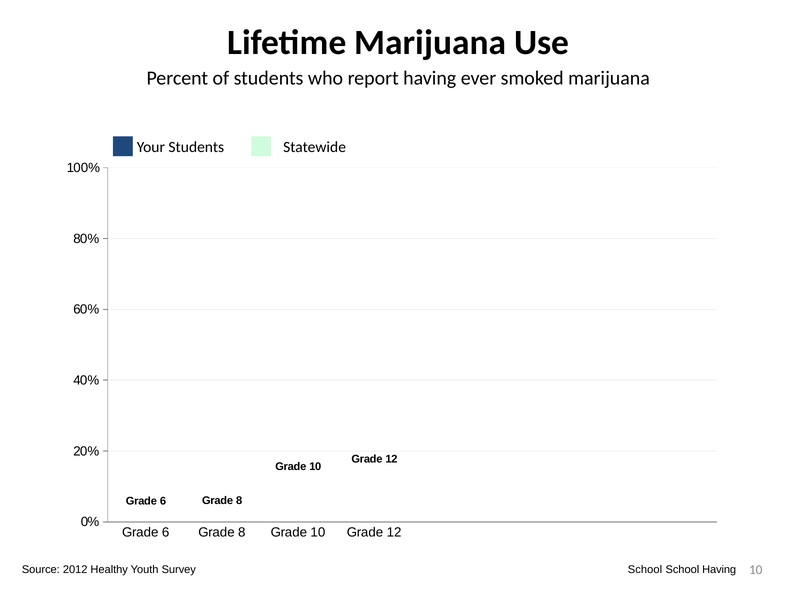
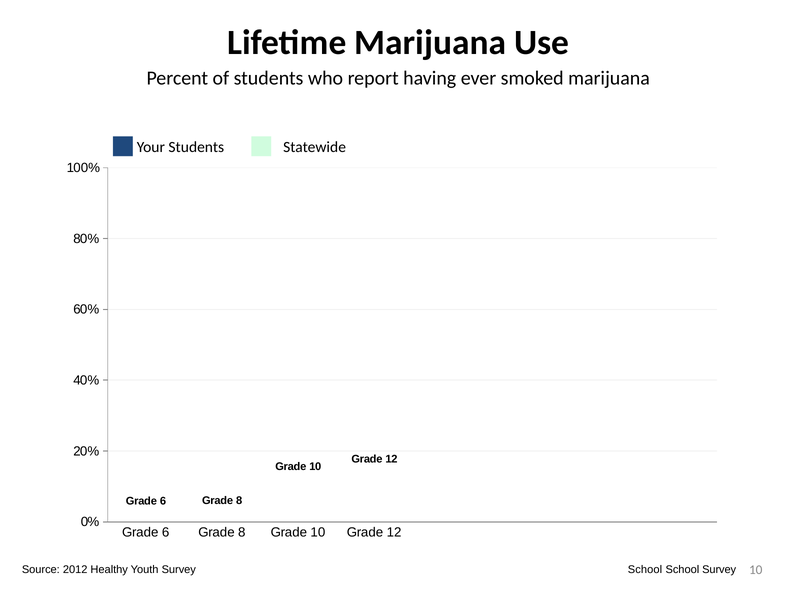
School Having: Having -> Survey
